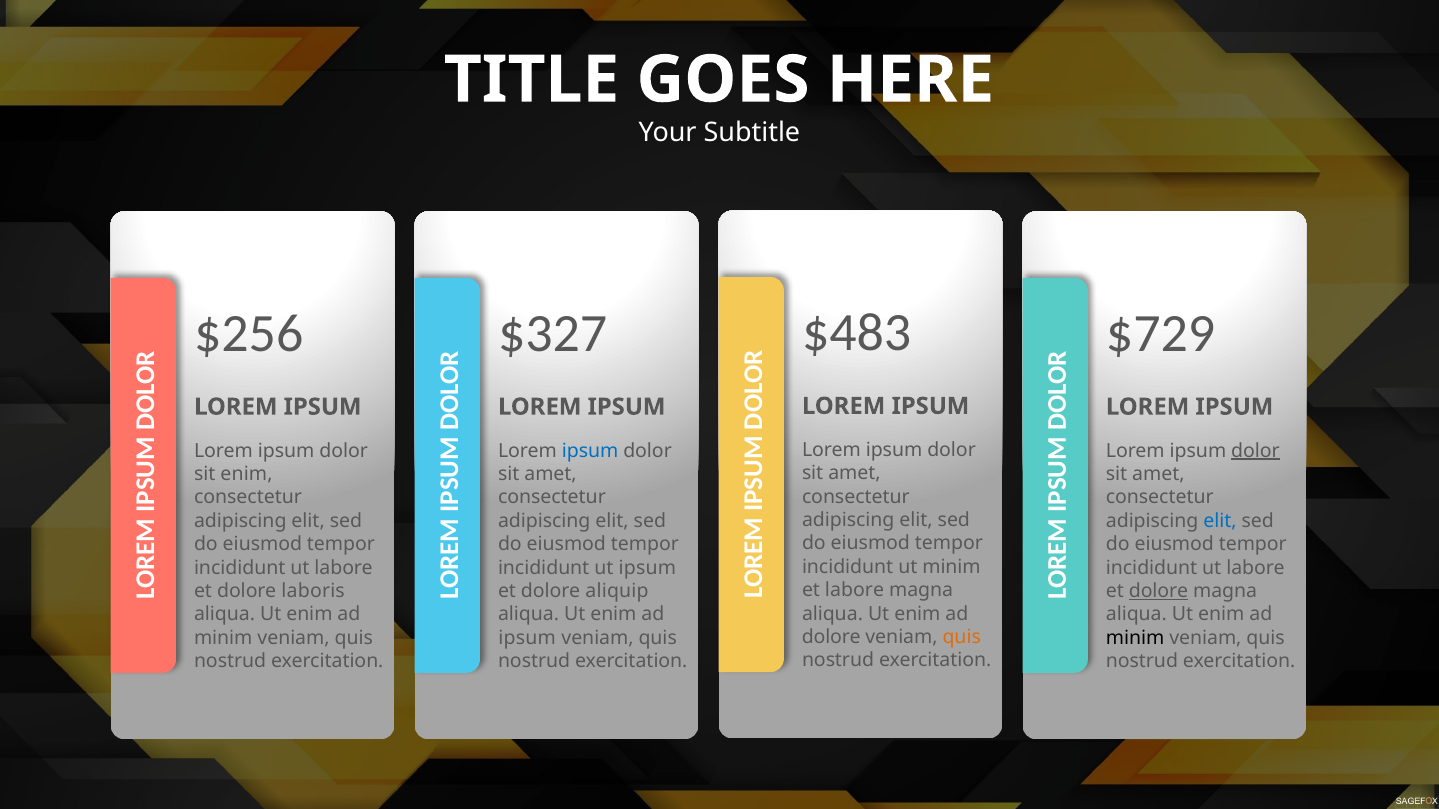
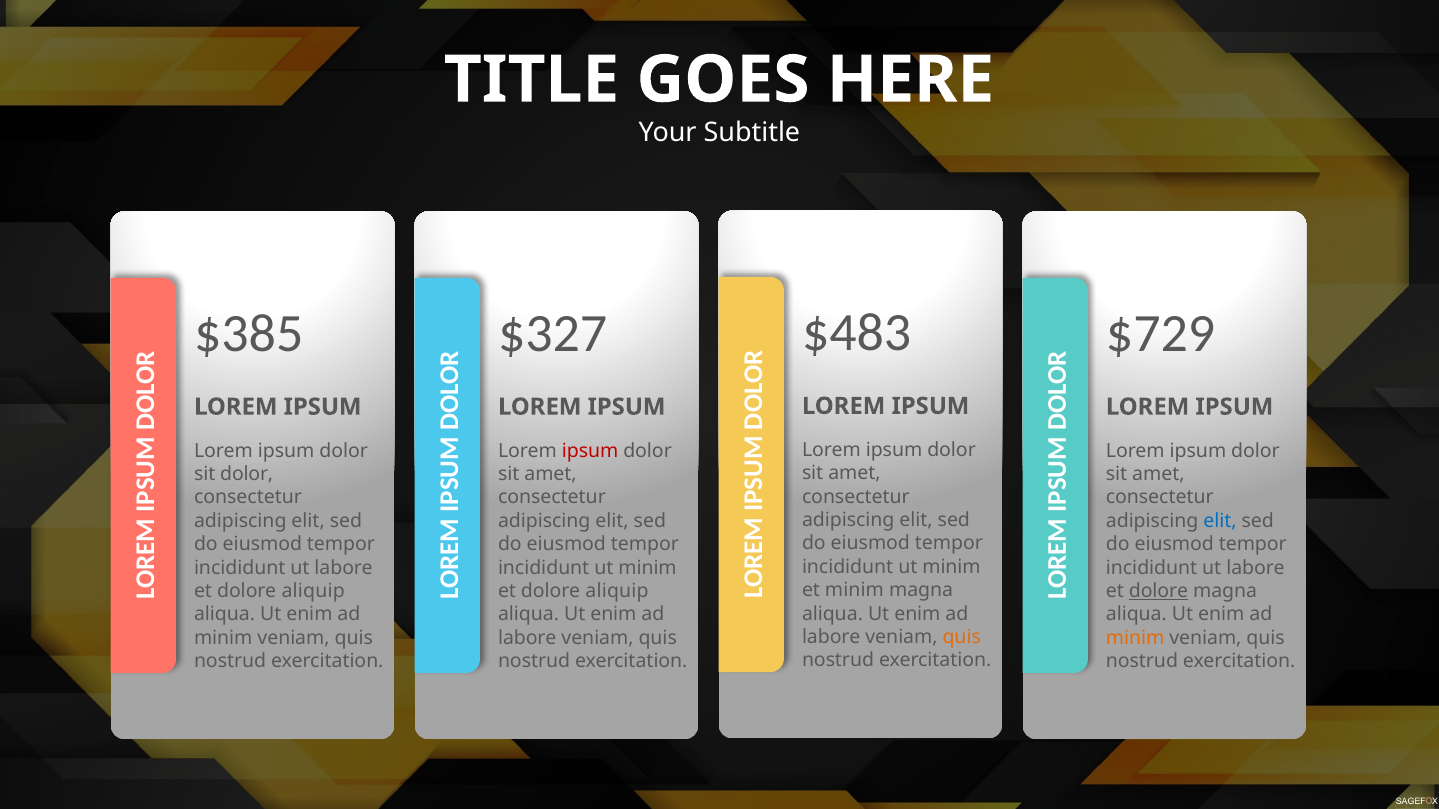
$256: $256 -> $385
ipsum at (590, 451) colour: blue -> red
dolor at (1255, 451) underline: present -> none
sit enim: enim -> dolor
ipsum at (647, 568): ipsum -> minim
et labore: labore -> minim
laboris at (313, 591): laboris -> aliquip
dolore at (831, 637): dolore -> labore
ipsum at (527, 638): ipsum -> labore
minim at (1135, 638) colour: black -> orange
